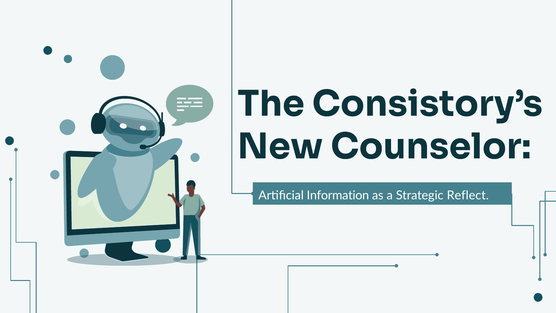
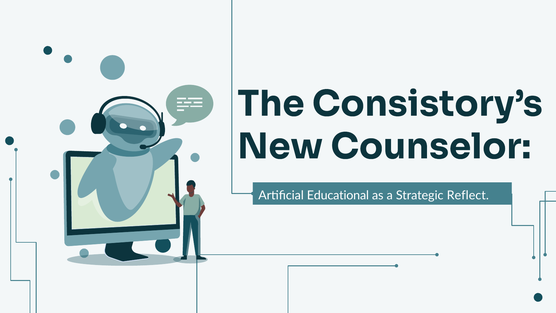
Information: Information -> Educational
